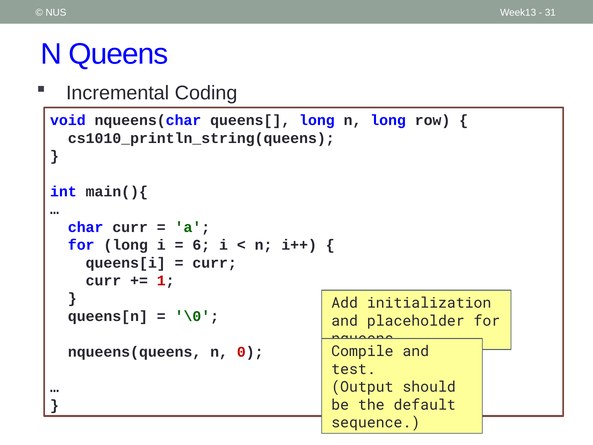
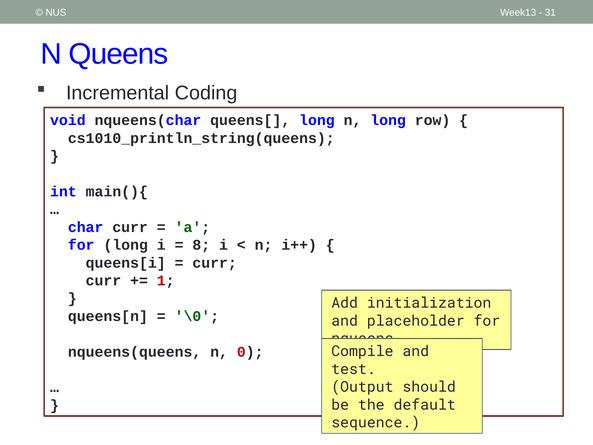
6: 6 -> 8
